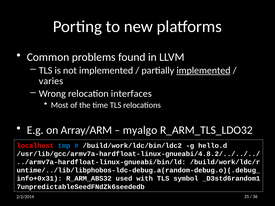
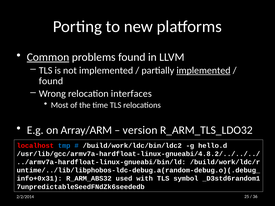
Common underline: none -> present
varies at (51, 81): varies -> found
myalgo: myalgo -> version
